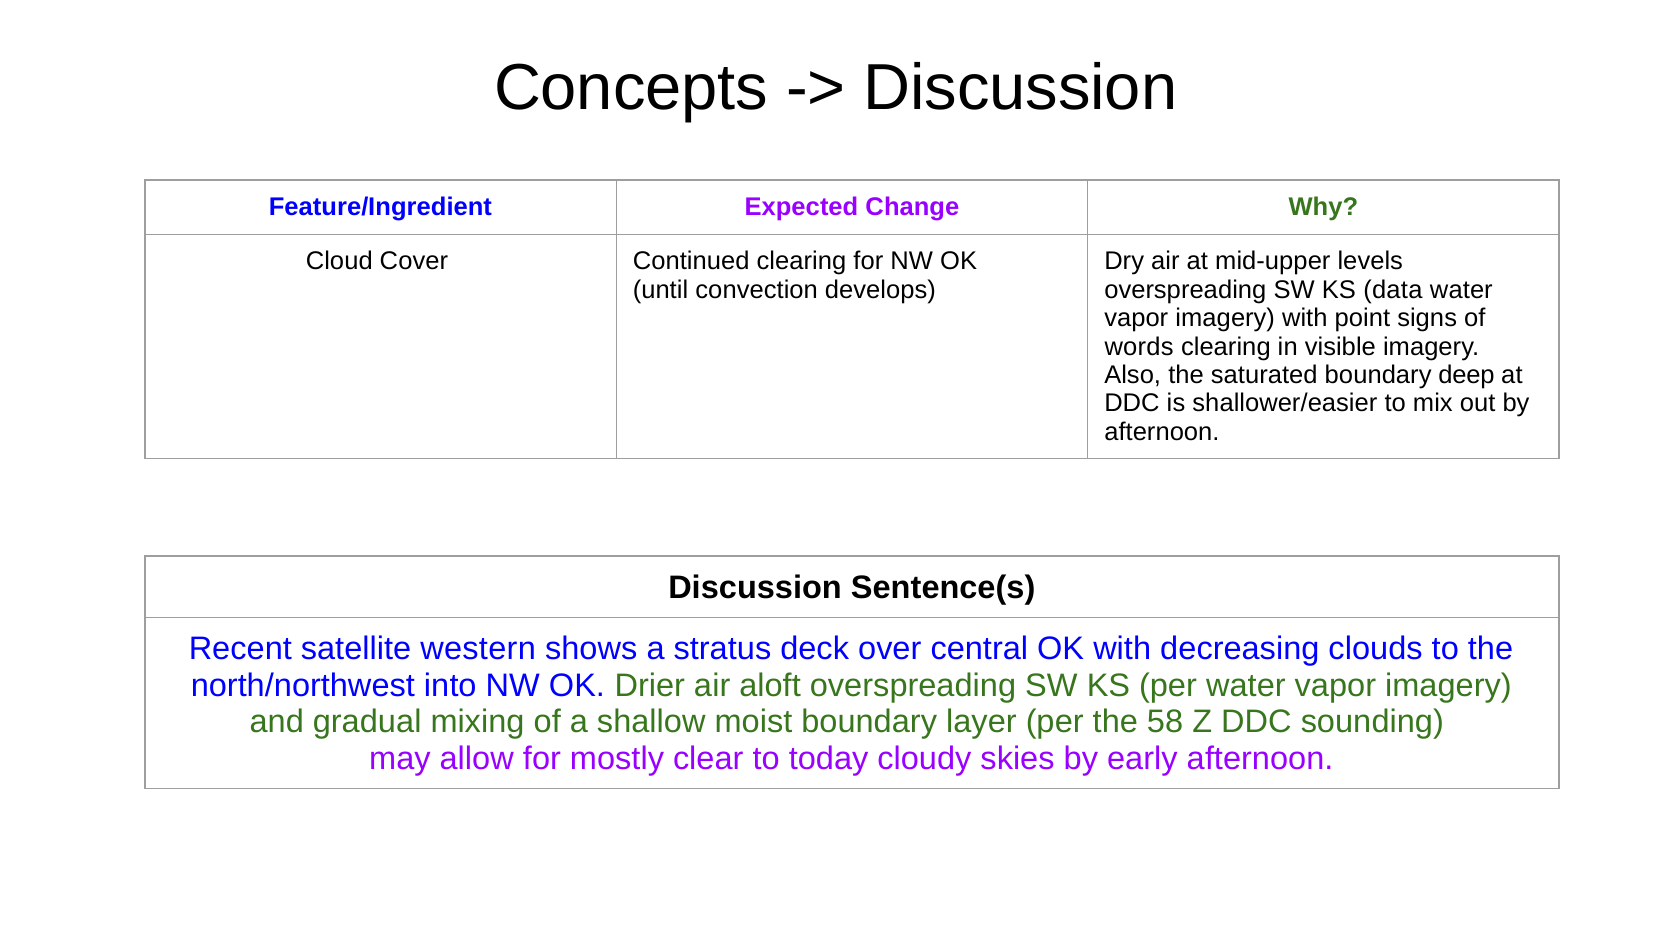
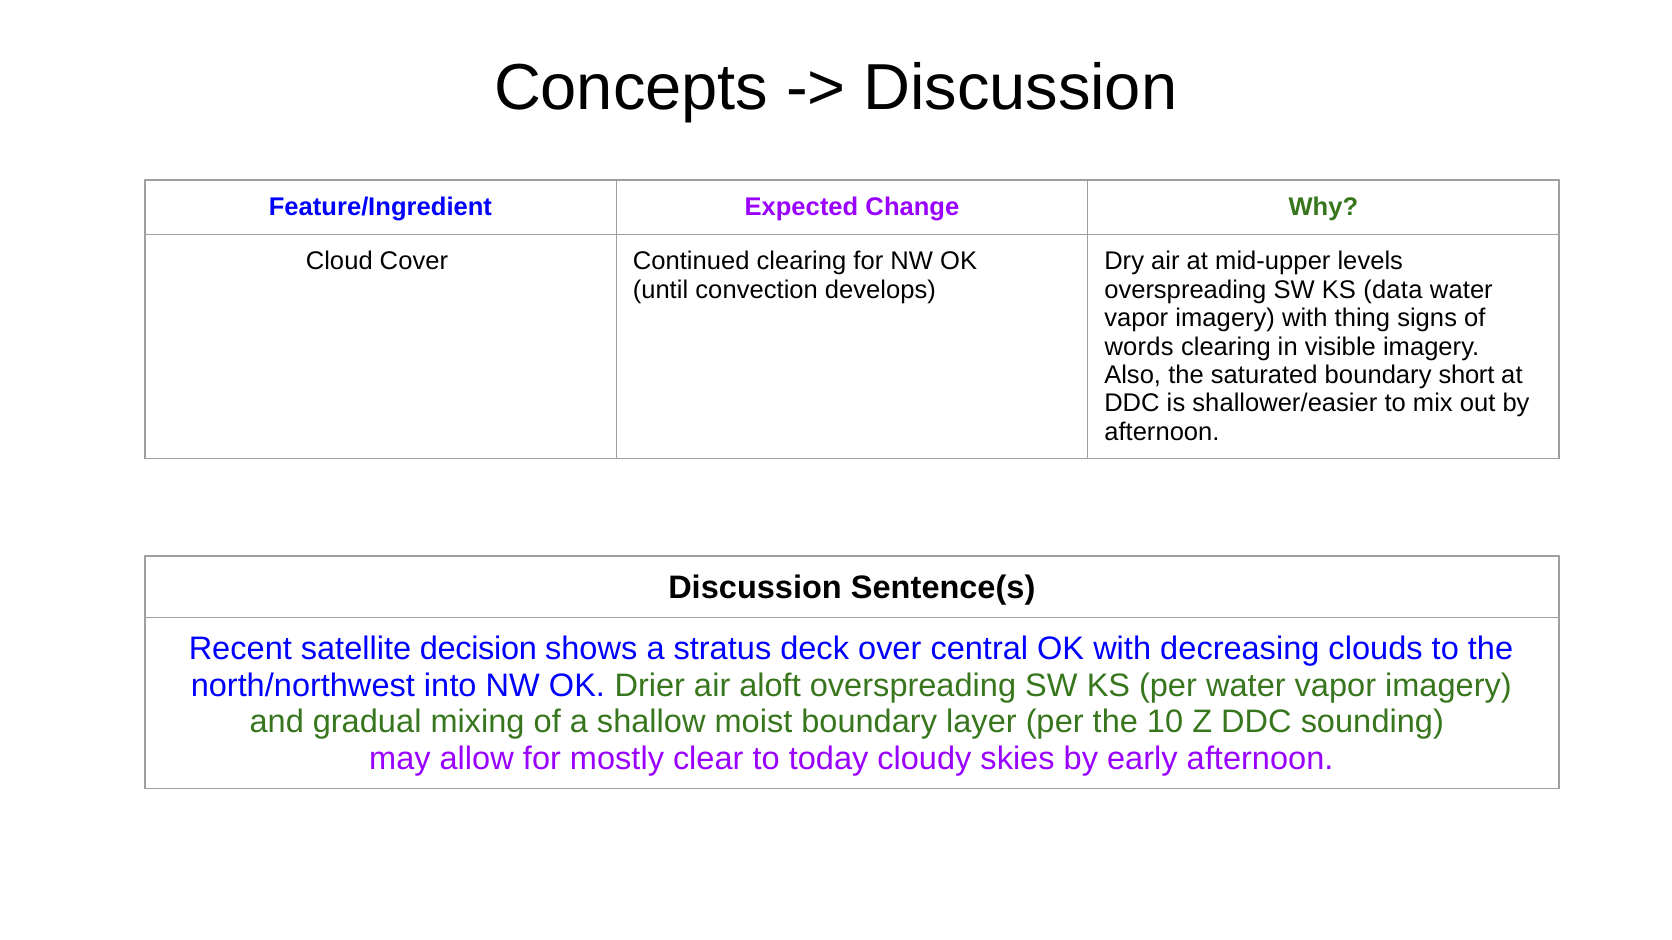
point: point -> thing
deep: deep -> short
western: western -> decision
58: 58 -> 10
